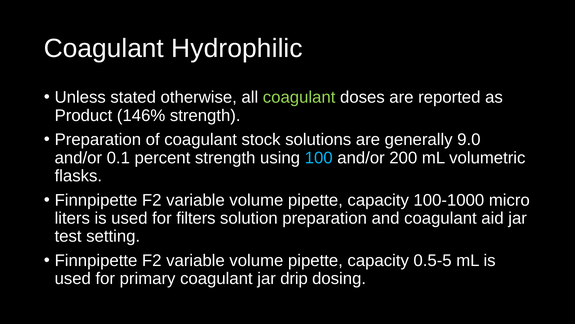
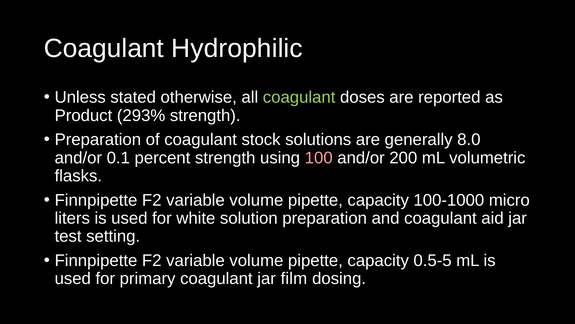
146%: 146% -> 293%
9.0: 9.0 -> 8.0
100 colour: light blue -> pink
filters: filters -> white
drip: drip -> film
